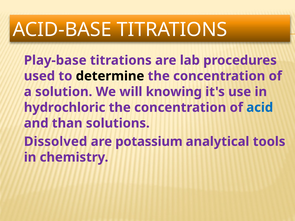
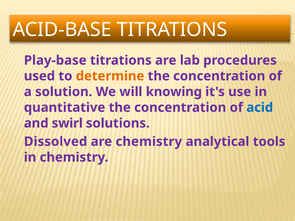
determine colour: black -> orange
hydrochloric: hydrochloric -> quantitative
than: than -> swirl
are potassium: potassium -> chemistry
